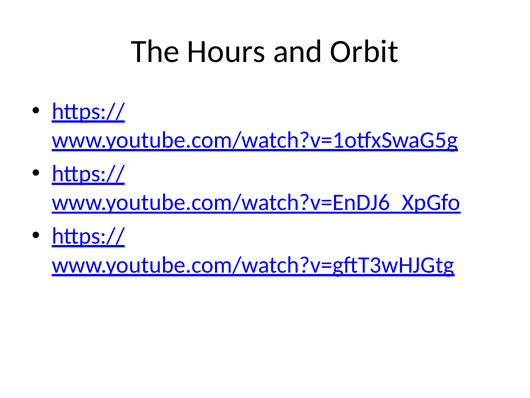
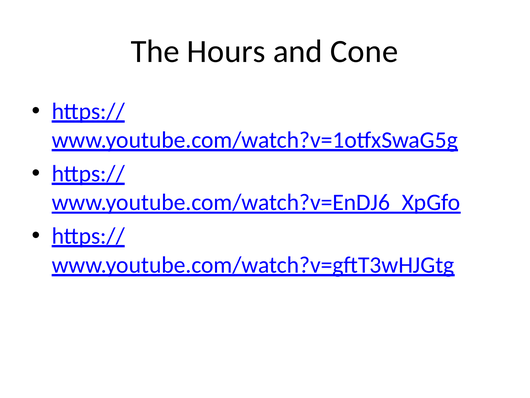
Orbit: Orbit -> Cone
